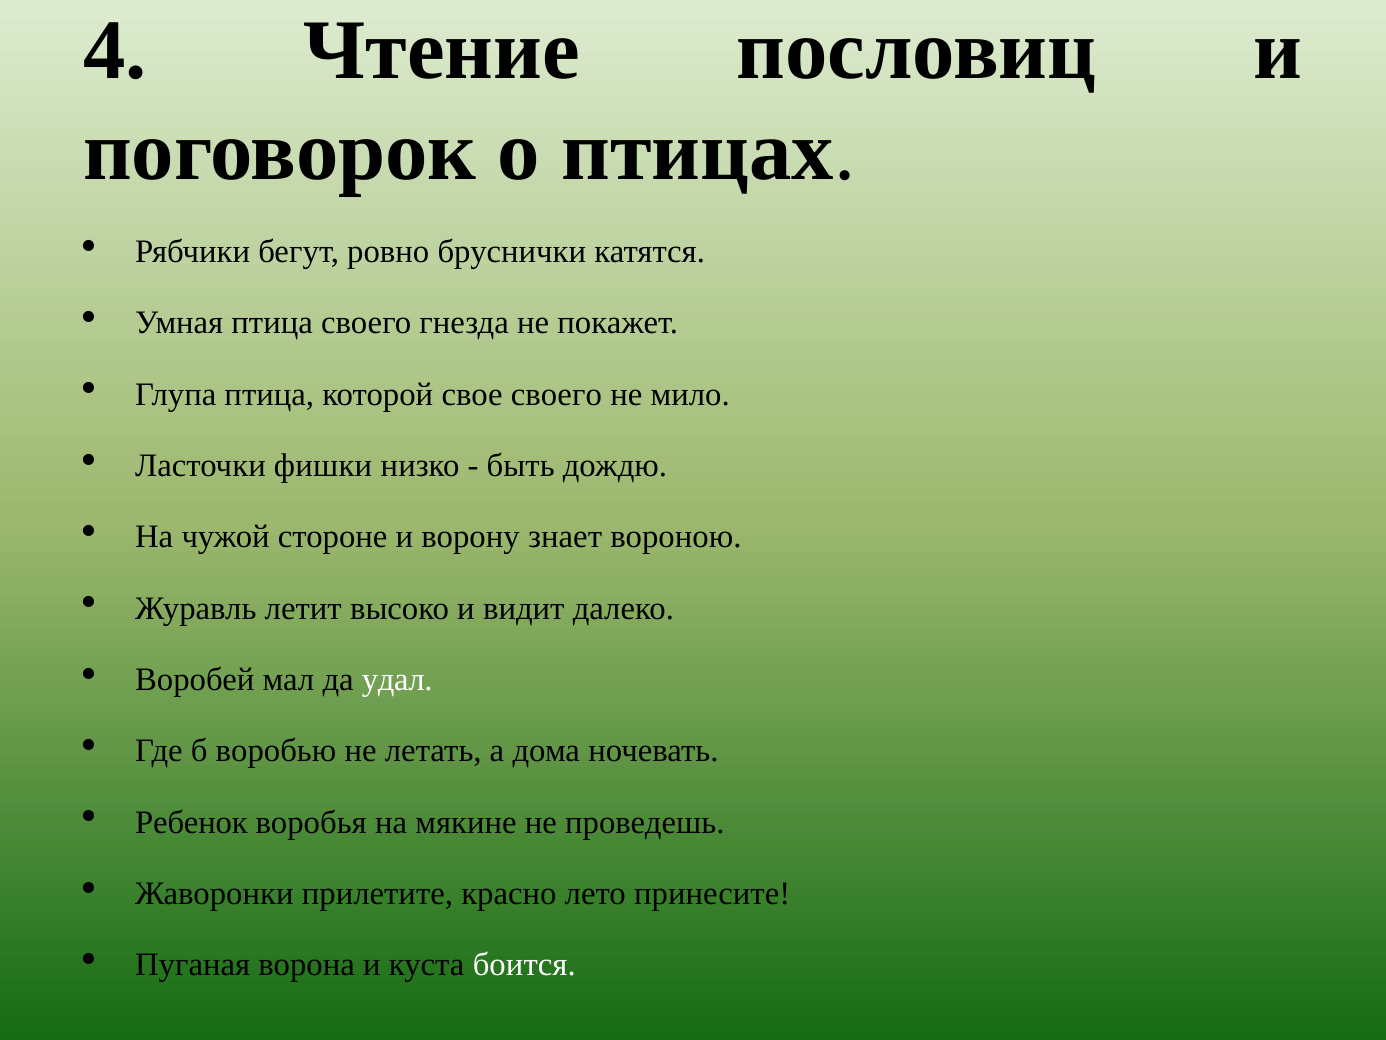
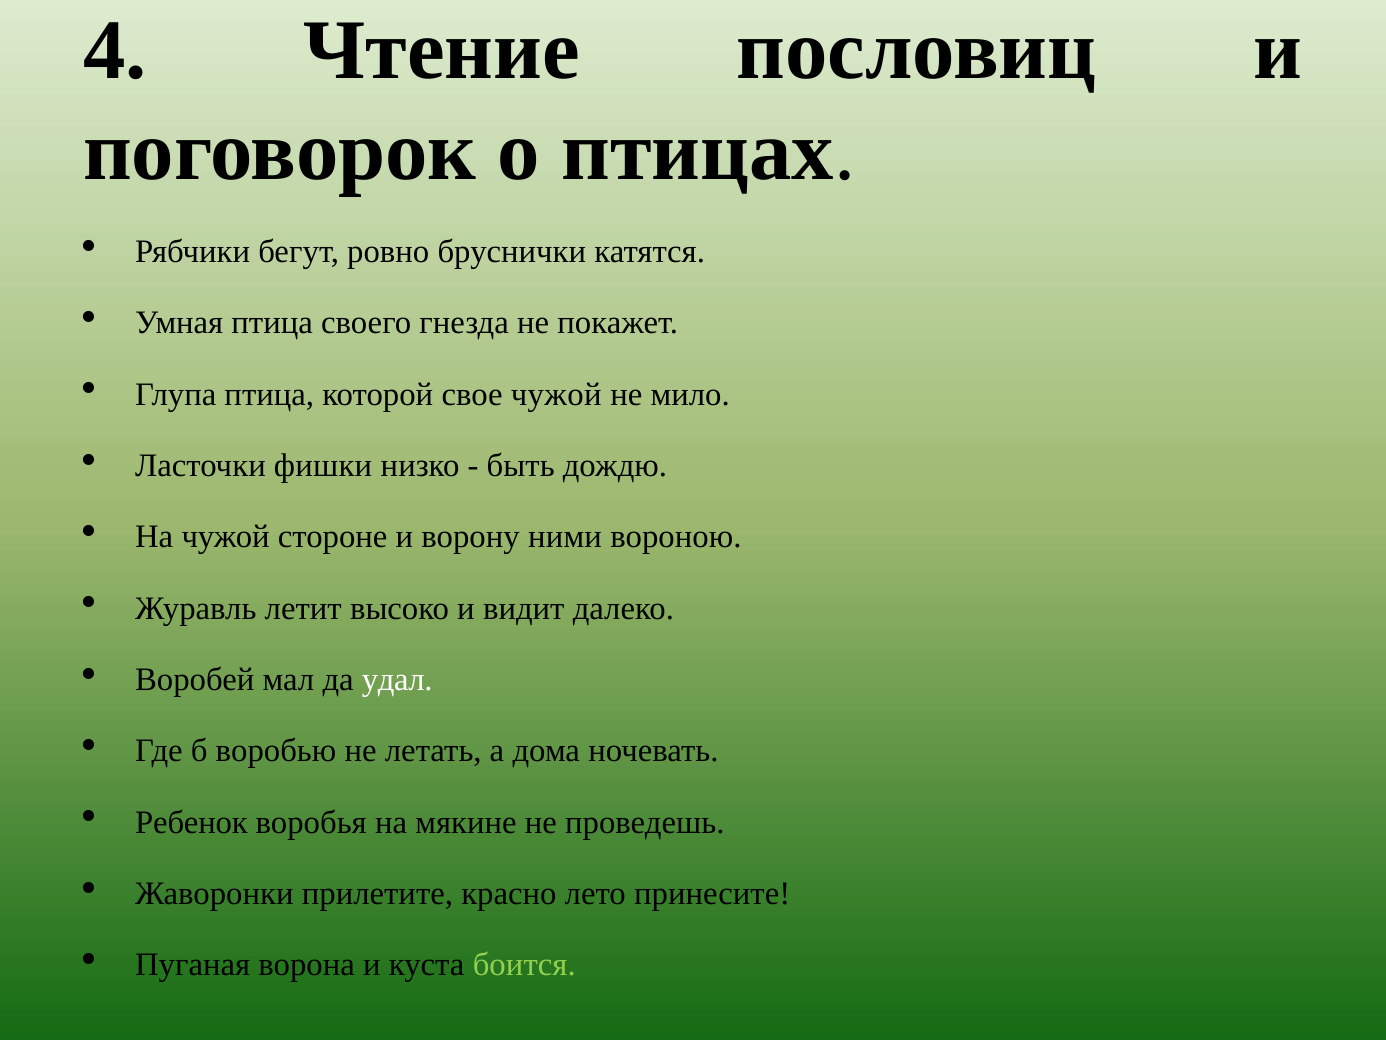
свое своего: своего -> чужой
знает: знает -> ними
боится colour: white -> light green
